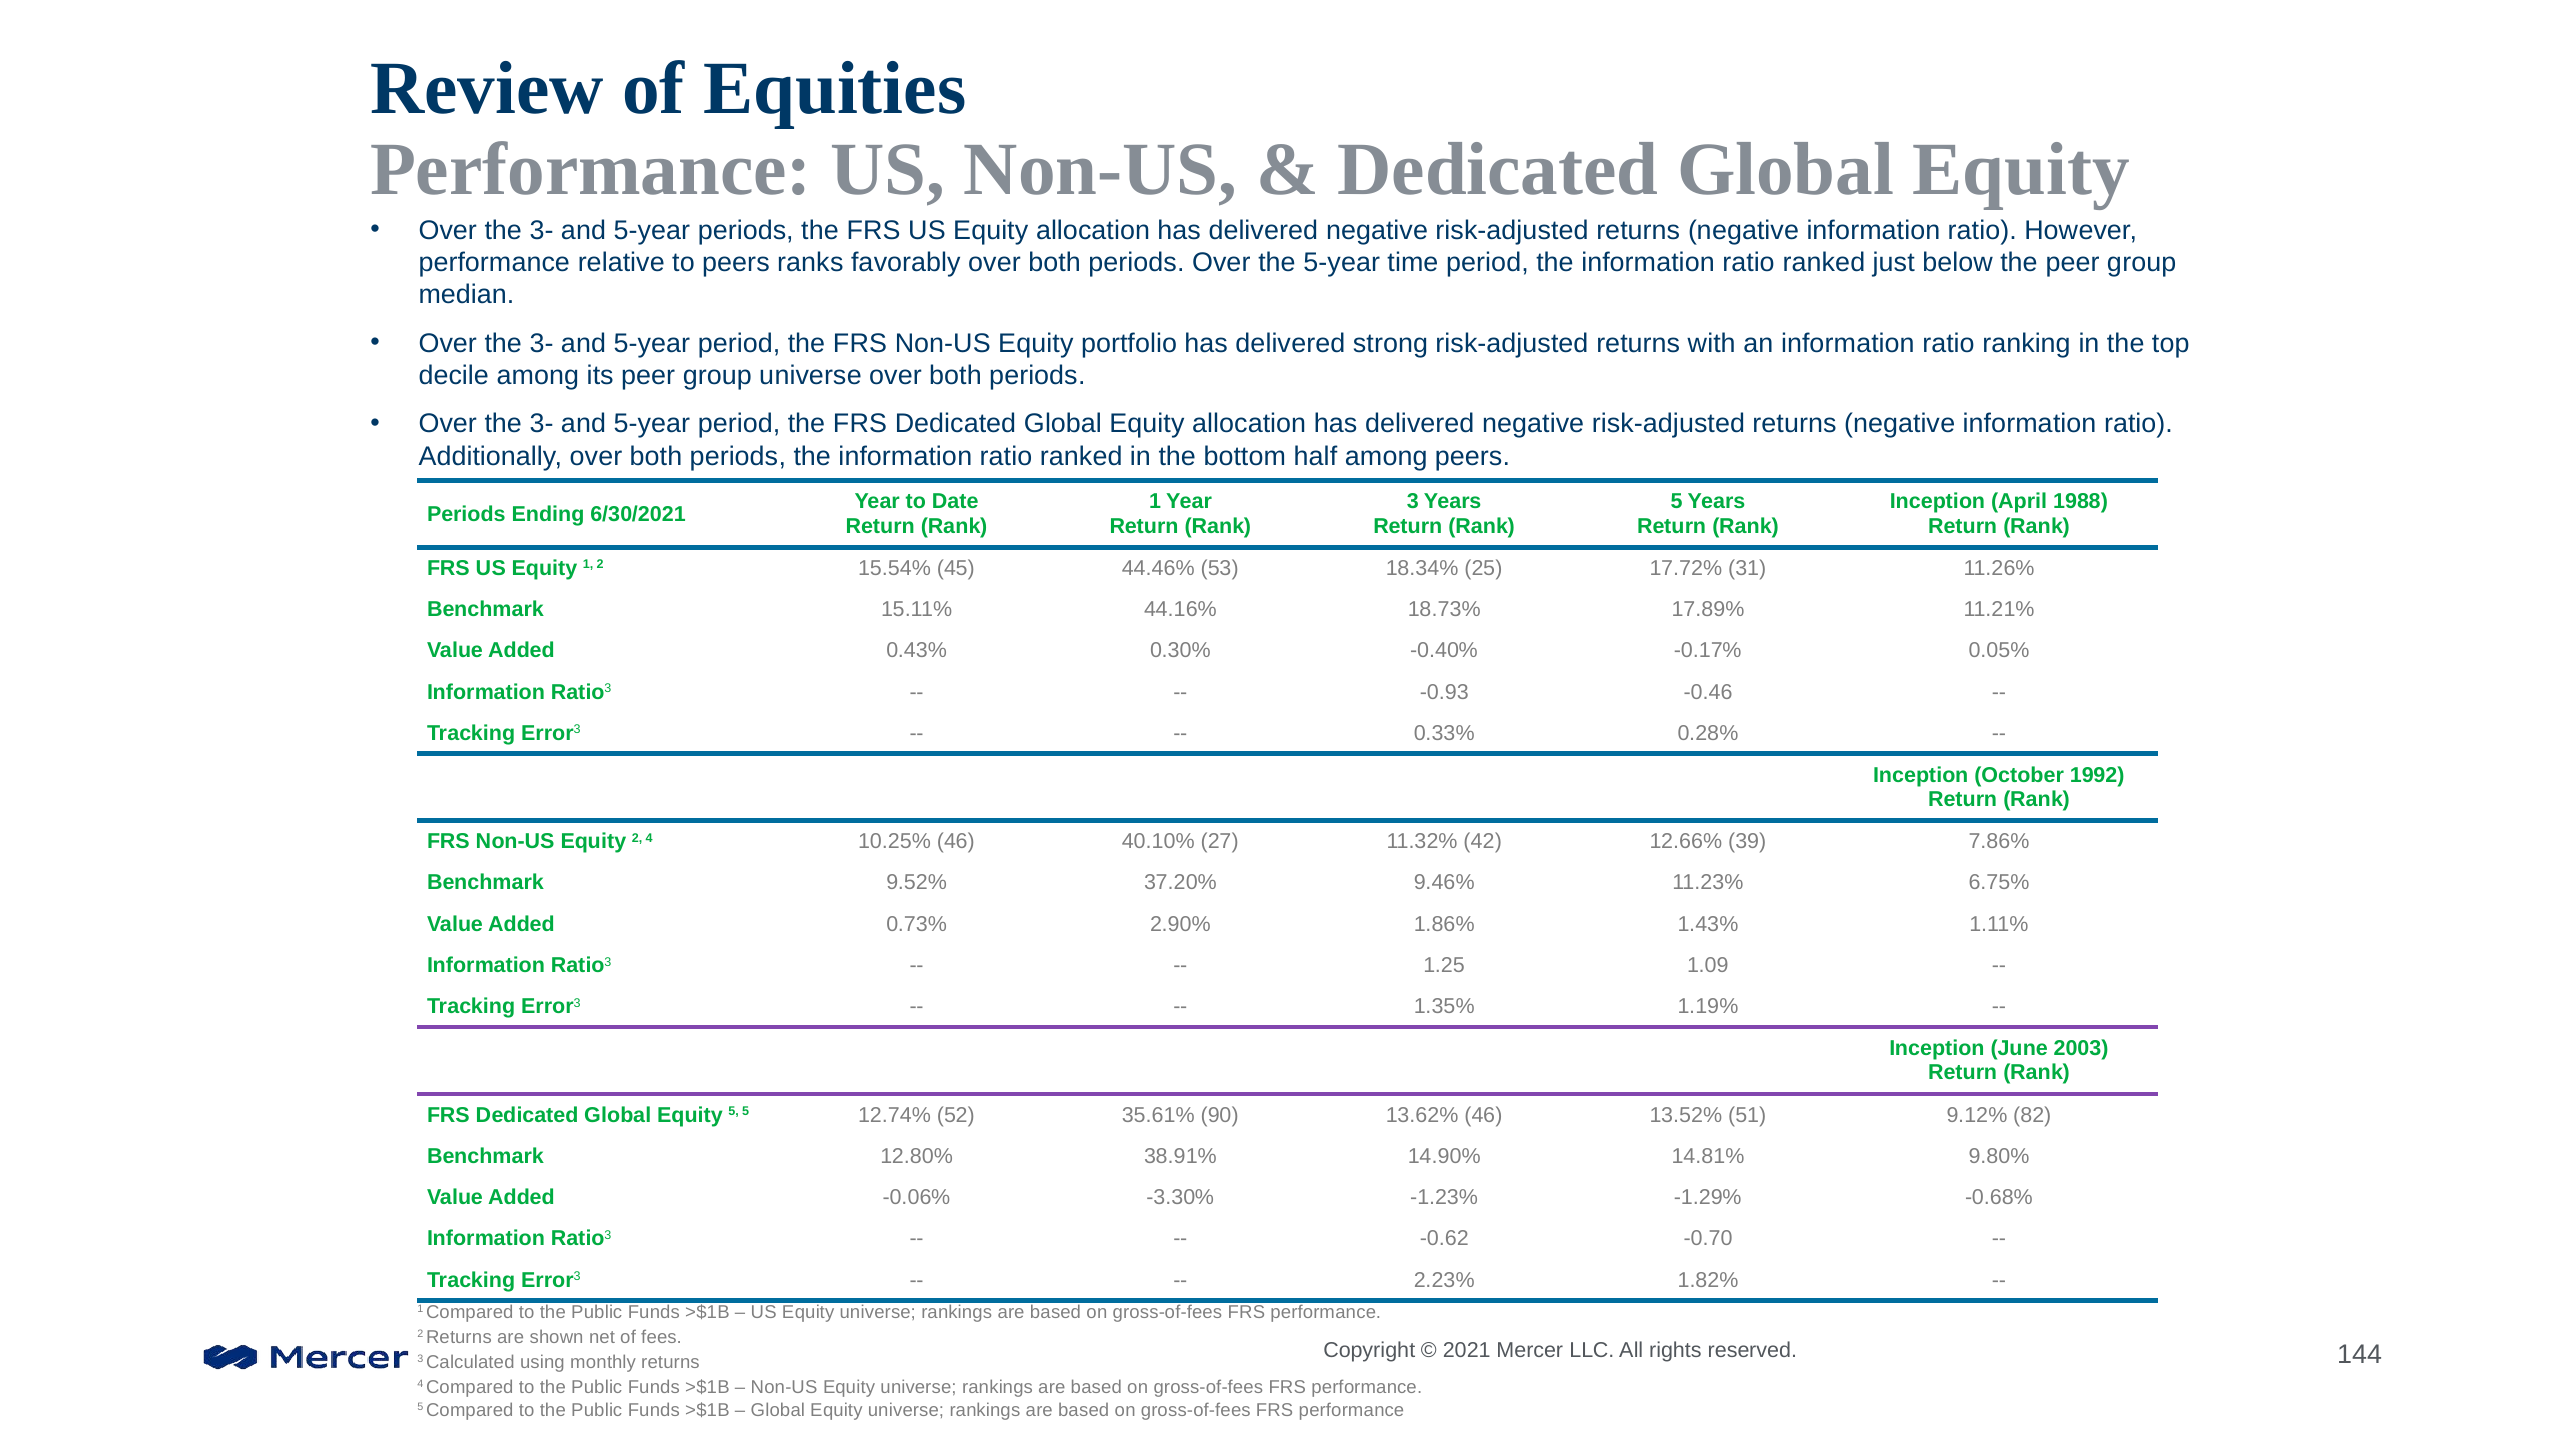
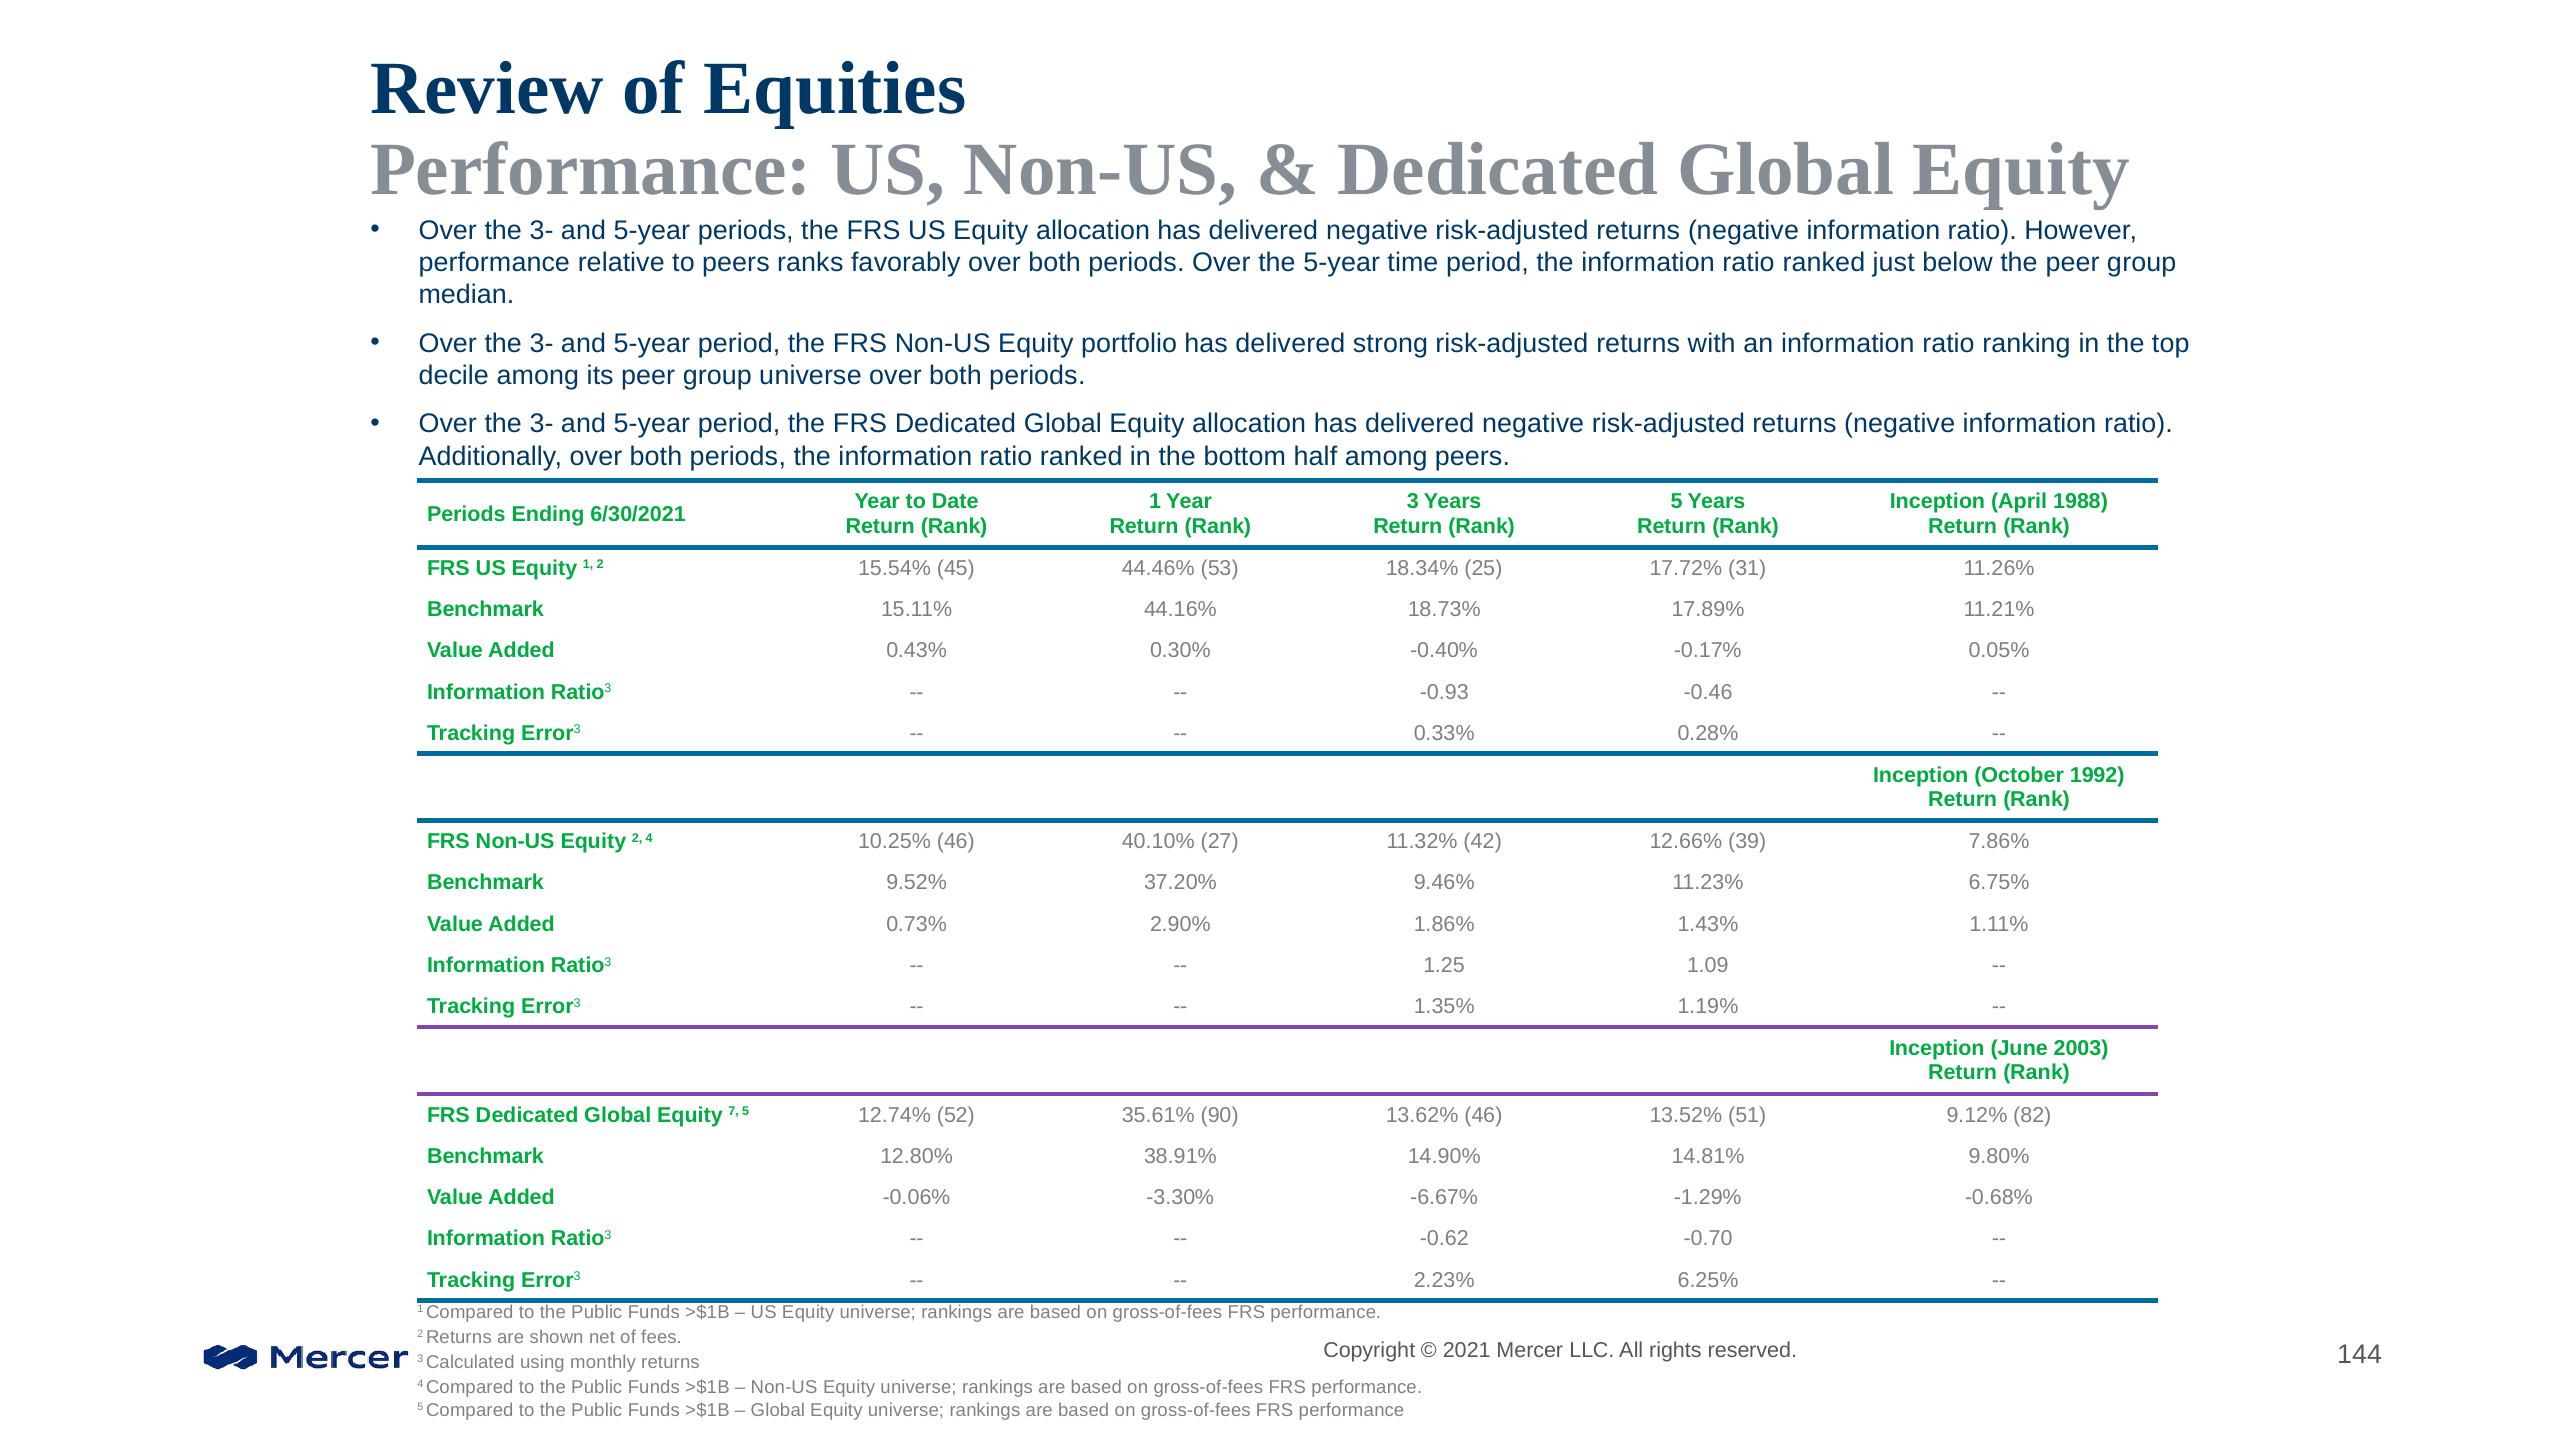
Equity 5: 5 -> 7
-1.23%: -1.23% -> -6.67%
1.82%: 1.82% -> 6.25%
